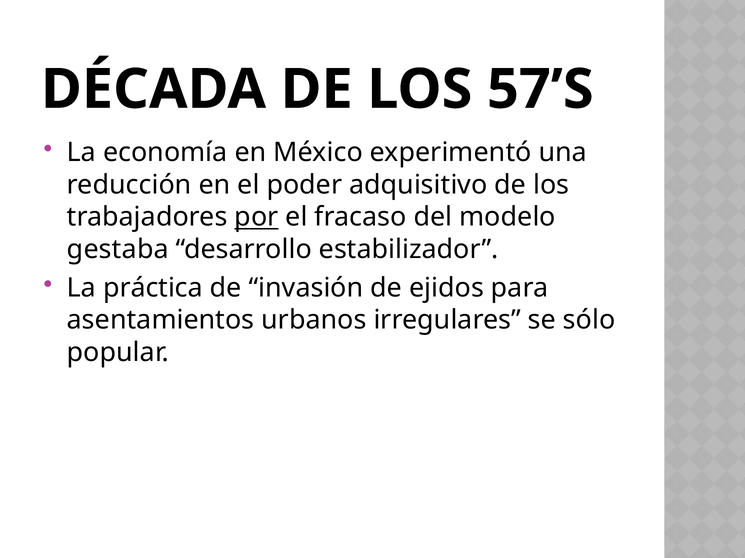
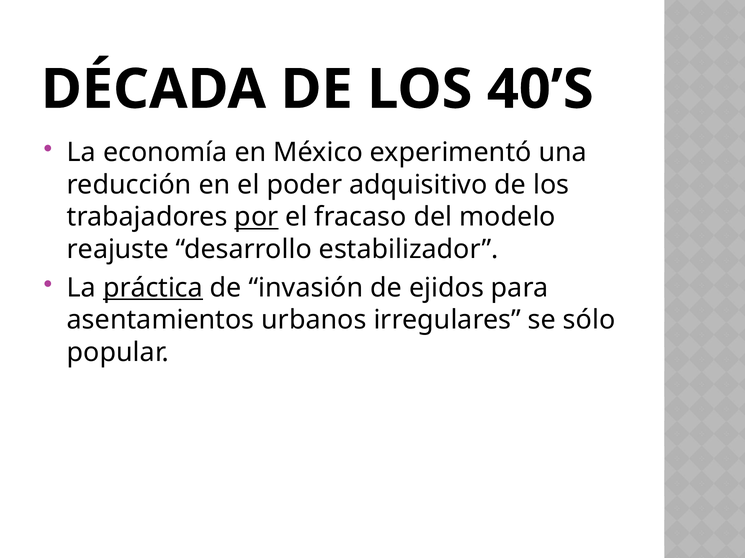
57’S: 57’S -> 40’S
gestaba: gestaba -> reajuste
práctica underline: none -> present
